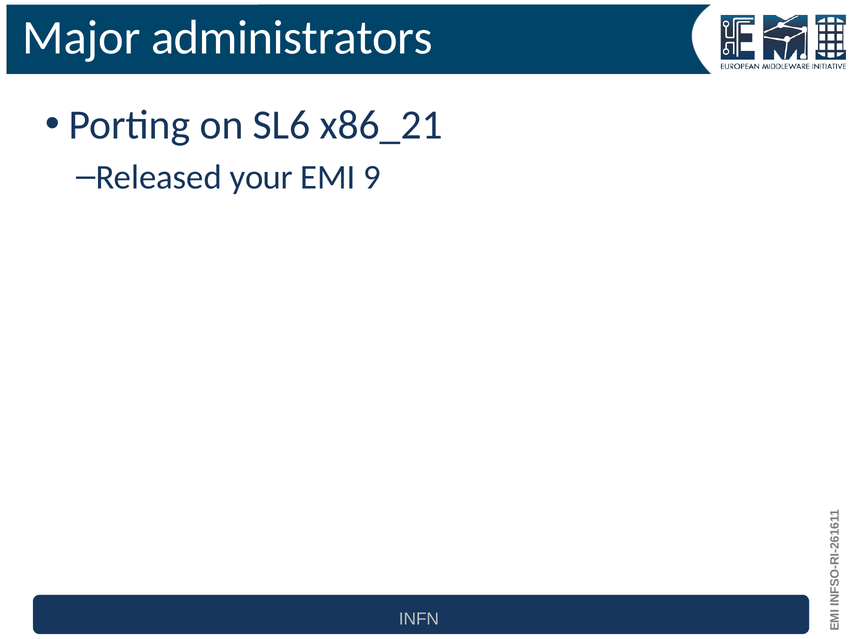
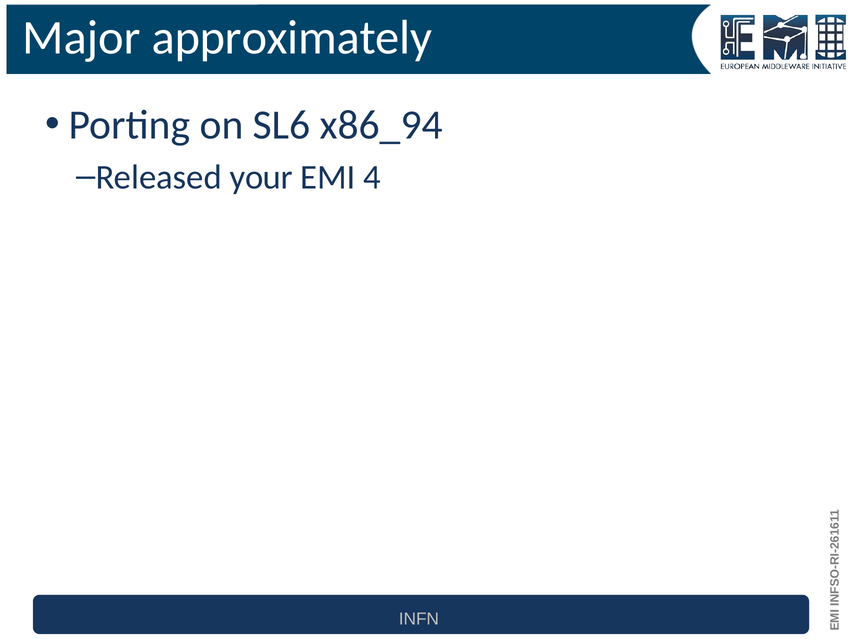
administrators: administrators -> approximately
x86_21: x86_21 -> x86_94
9: 9 -> 4
